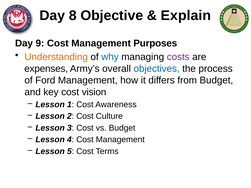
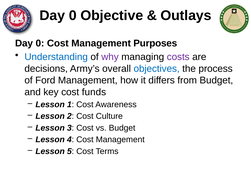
8 at (73, 16): 8 -> 0
Explain: Explain -> Outlays
9 at (40, 43): 9 -> 0
Understanding colour: orange -> blue
why colour: blue -> purple
expenses: expenses -> decisions
vision: vision -> funds
